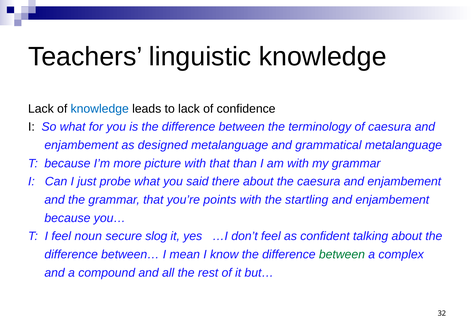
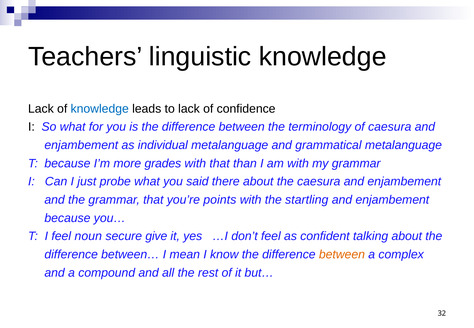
designed: designed -> individual
picture: picture -> grades
slog: slog -> give
between at (342, 255) colour: green -> orange
